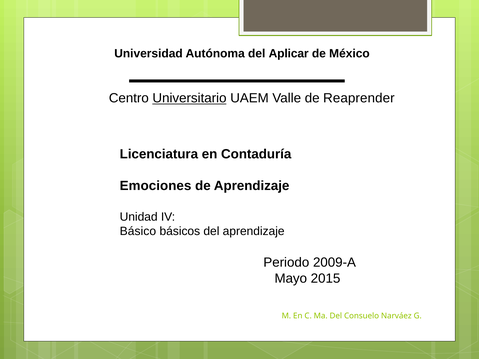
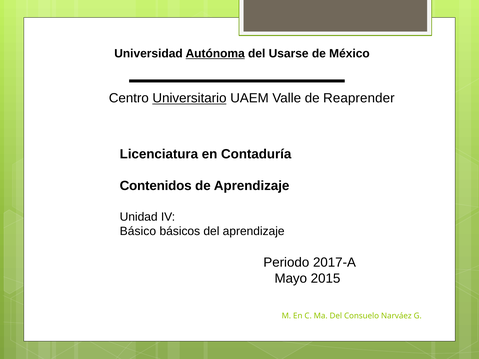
Autónoma underline: none -> present
Aplicar: Aplicar -> Usarse
Emociones: Emociones -> Contenidos
2009-A: 2009-A -> 2017-A
